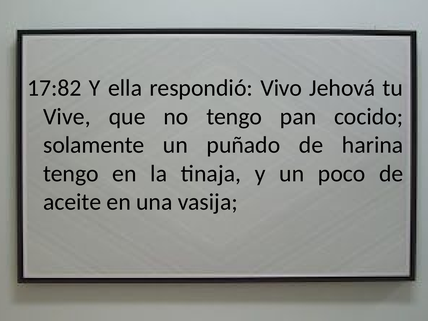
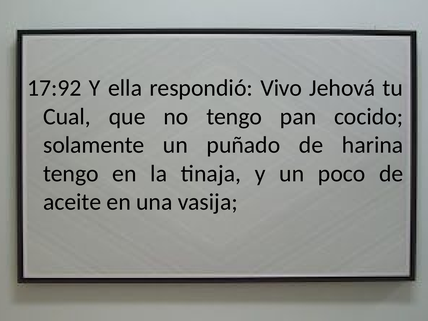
17:82: 17:82 -> 17:92
Vive: Vive -> Cual
